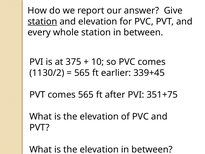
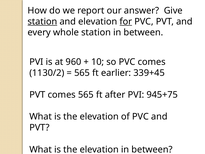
for underline: none -> present
375: 375 -> 960
351+75: 351+75 -> 945+75
